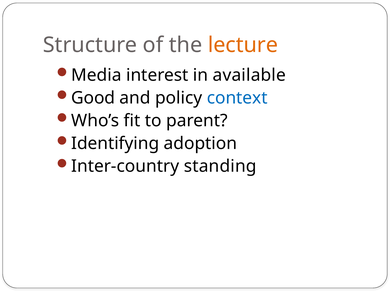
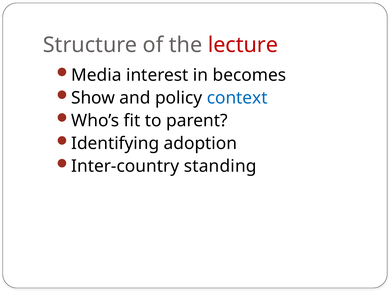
lecture colour: orange -> red
available: available -> becomes
Good: Good -> Show
